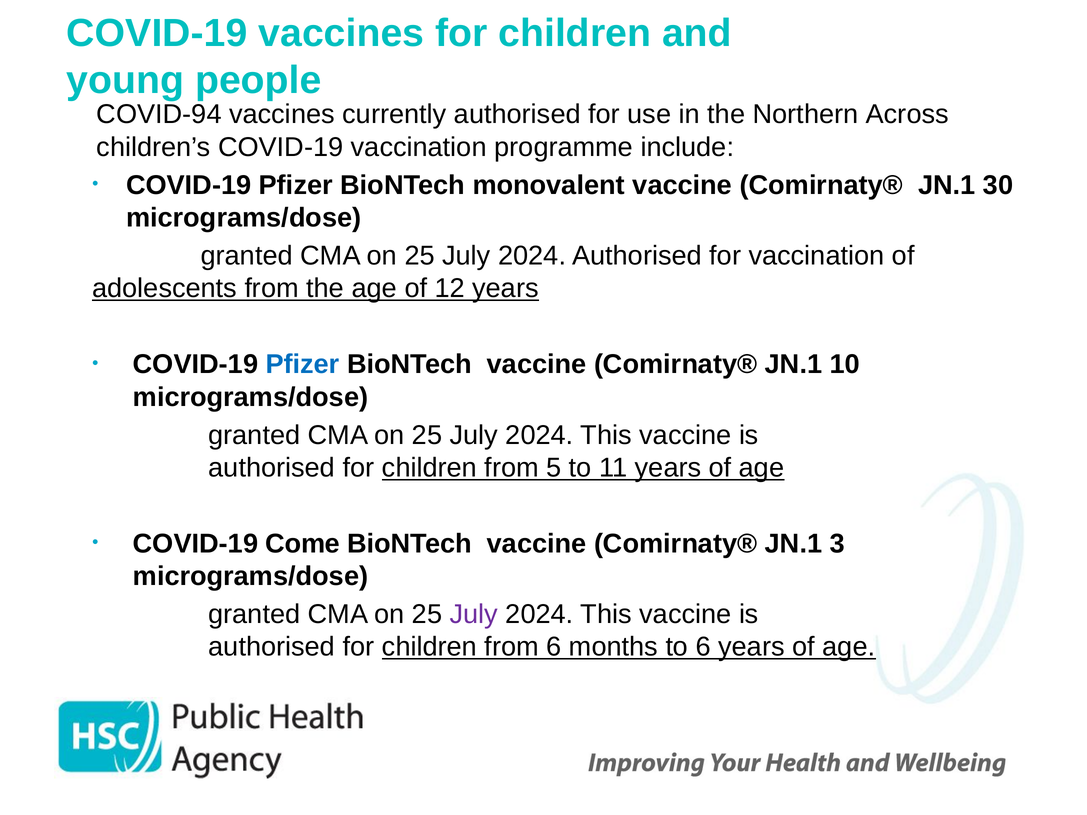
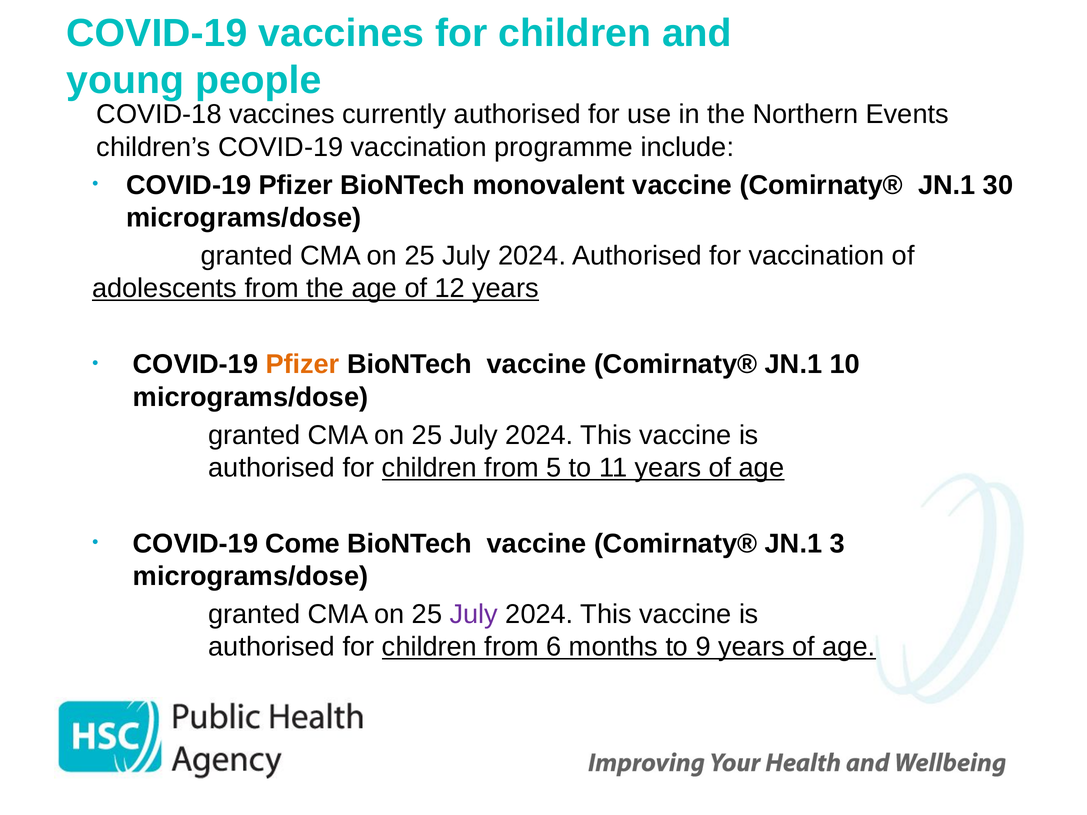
COVID-94: COVID-94 -> COVID-18
Across: Across -> Events
Pfizer at (303, 365) colour: blue -> orange
to 6: 6 -> 9
